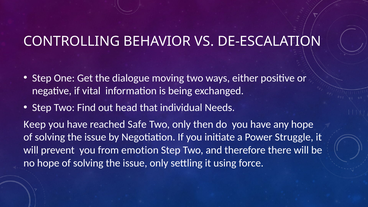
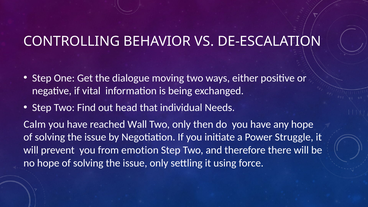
Keep: Keep -> Calm
Safe: Safe -> Wall
